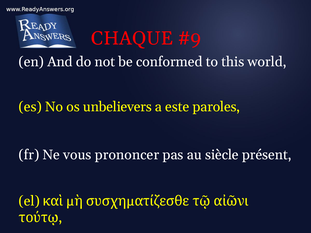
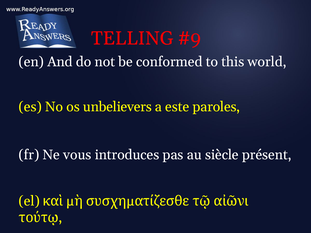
CHAQUE: CHAQUE -> TELLING
prononcer: prononcer -> introduces
